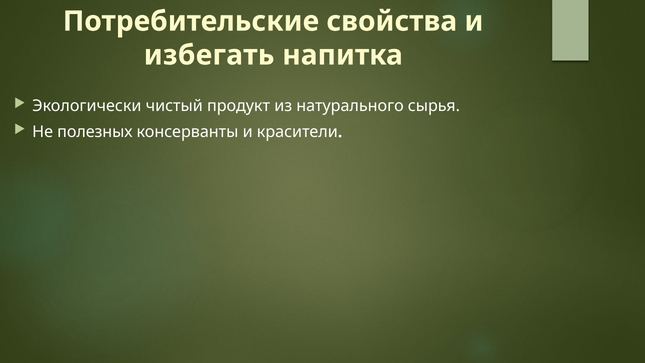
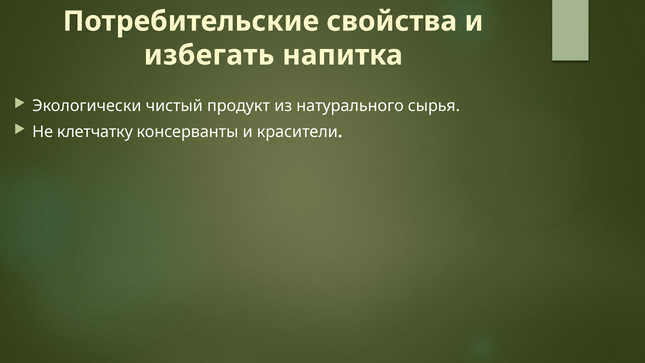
полезных: полезных -> клетчатку
